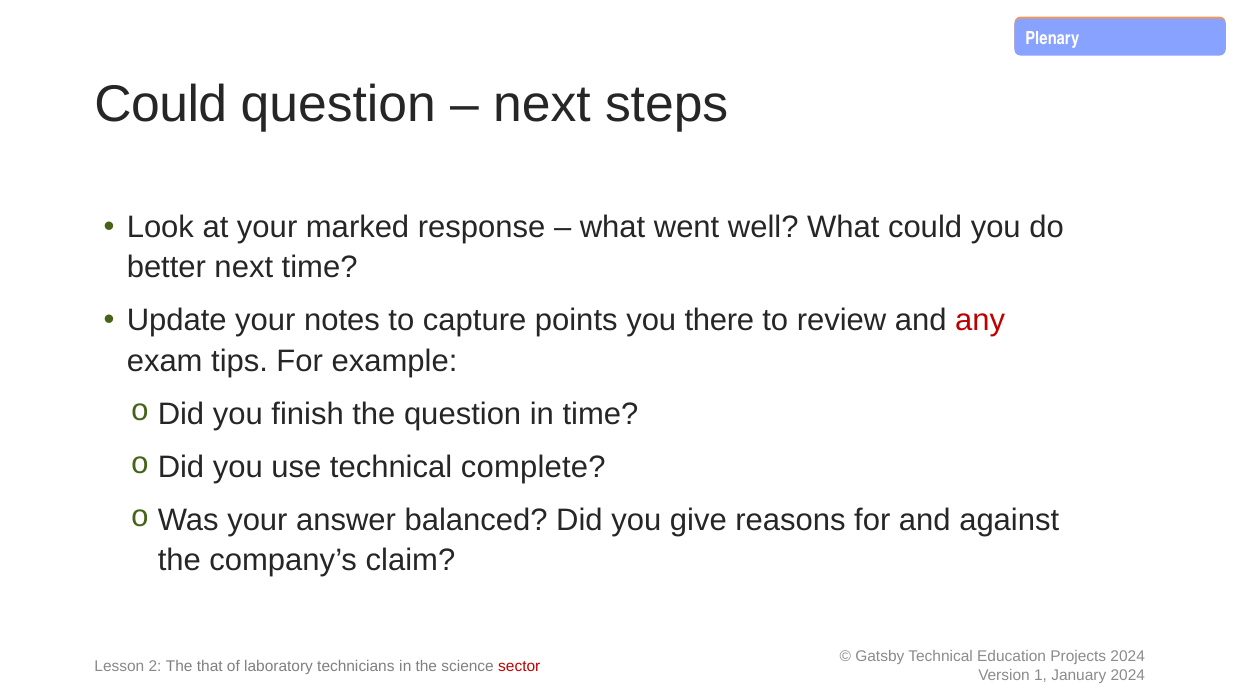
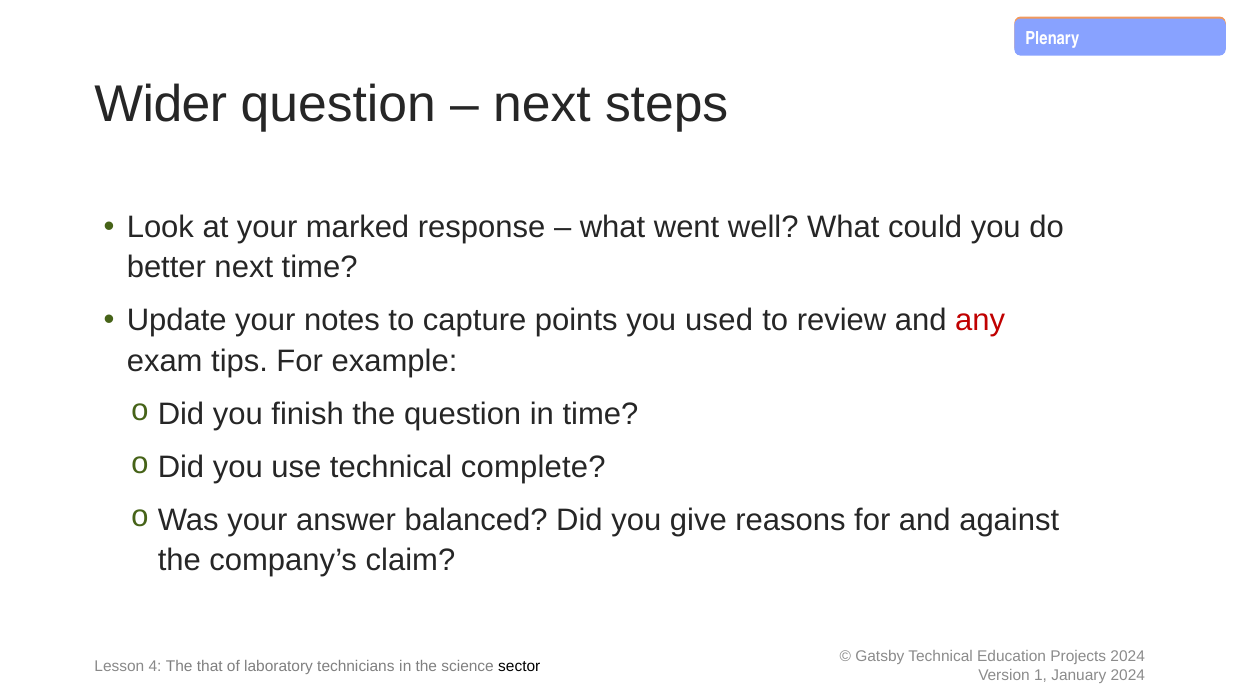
Could at (161, 104): Could -> Wider
there: there -> used
2: 2 -> 4
sector colour: red -> black
